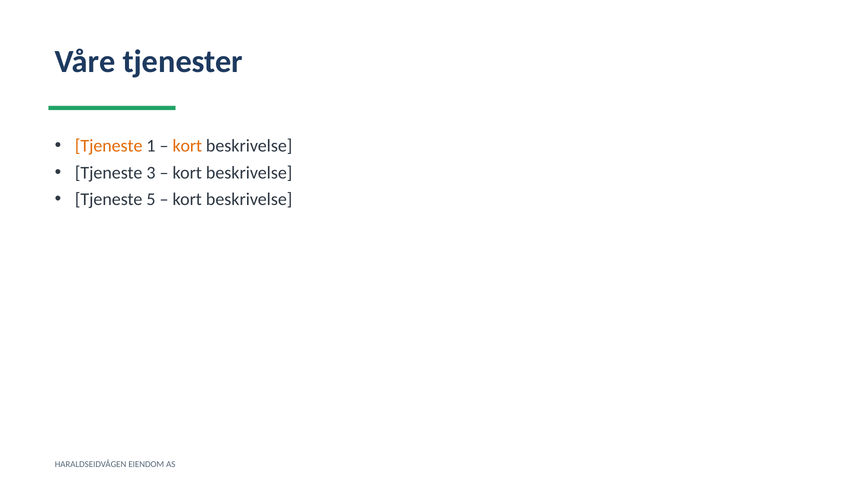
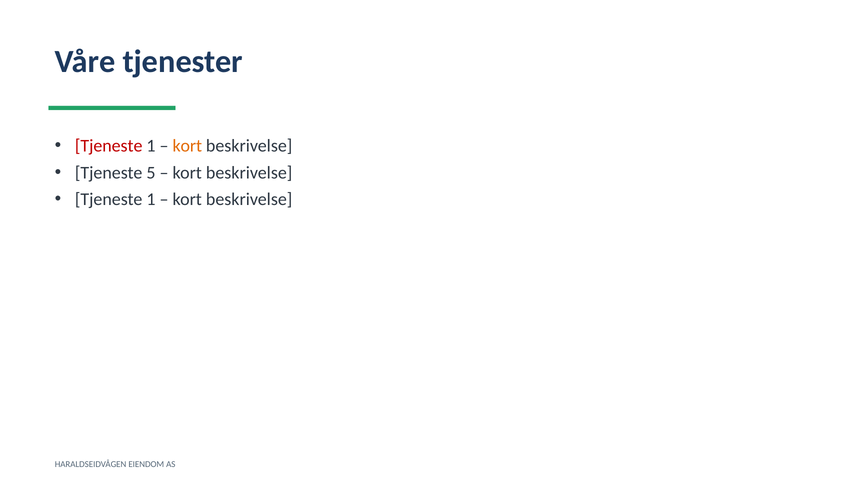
Tjeneste at (109, 146) colour: orange -> red
3: 3 -> 5
5 at (151, 200): 5 -> 1
